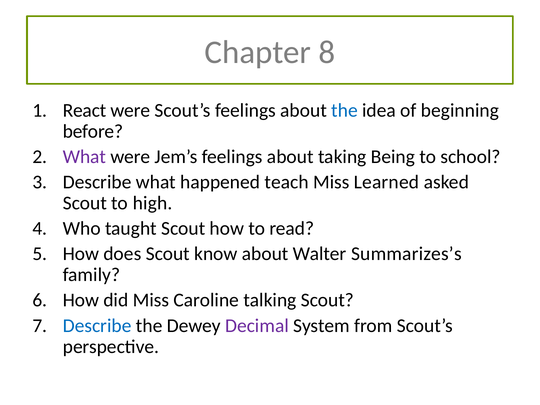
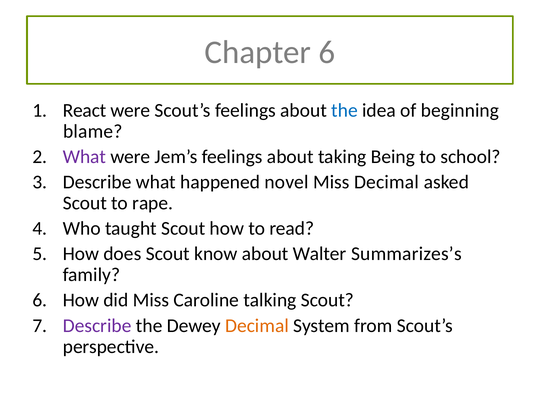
Chapter 8: 8 -> 6
before: before -> blame
teach: teach -> novel
Miss Learned: Learned -> Decimal
high: high -> rape
Describe at (97, 326) colour: blue -> purple
Decimal at (257, 326) colour: purple -> orange
